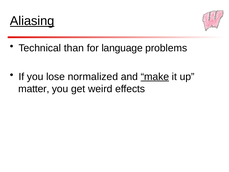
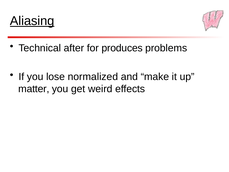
than: than -> after
language: language -> produces
make underline: present -> none
